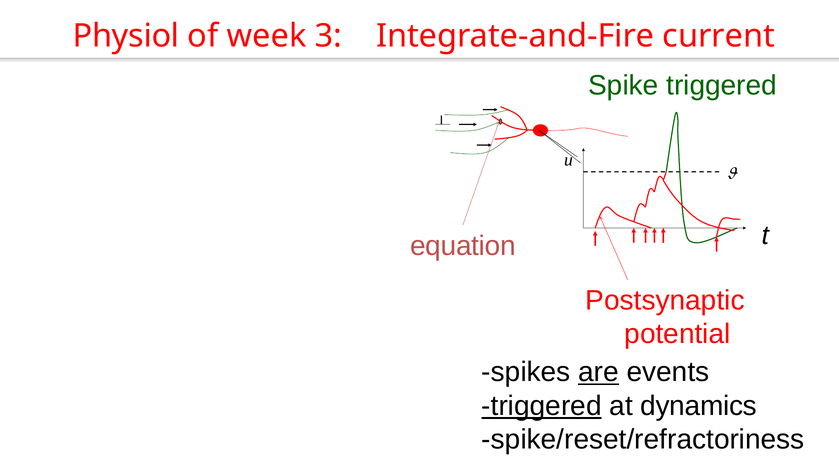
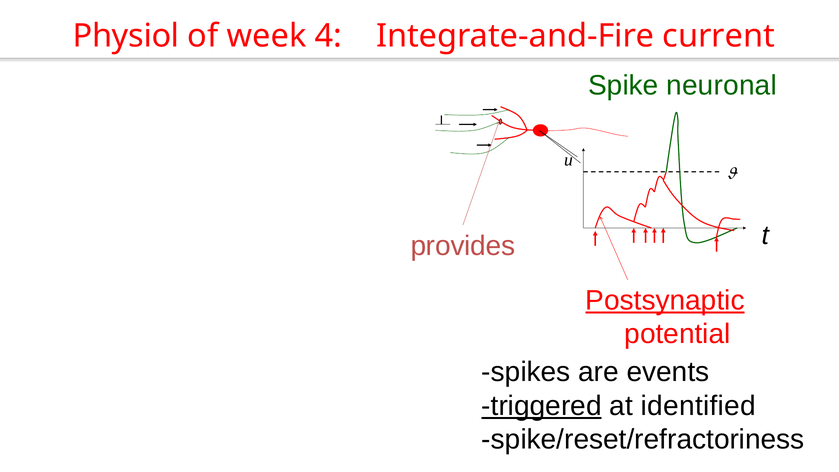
3: 3 -> 4
Spike triggered: triggered -> neuronal
equation: equation -> provides
Postsynaptic underline: none -> present
are underline: present -> none
dynamics: dynamics -> identified
